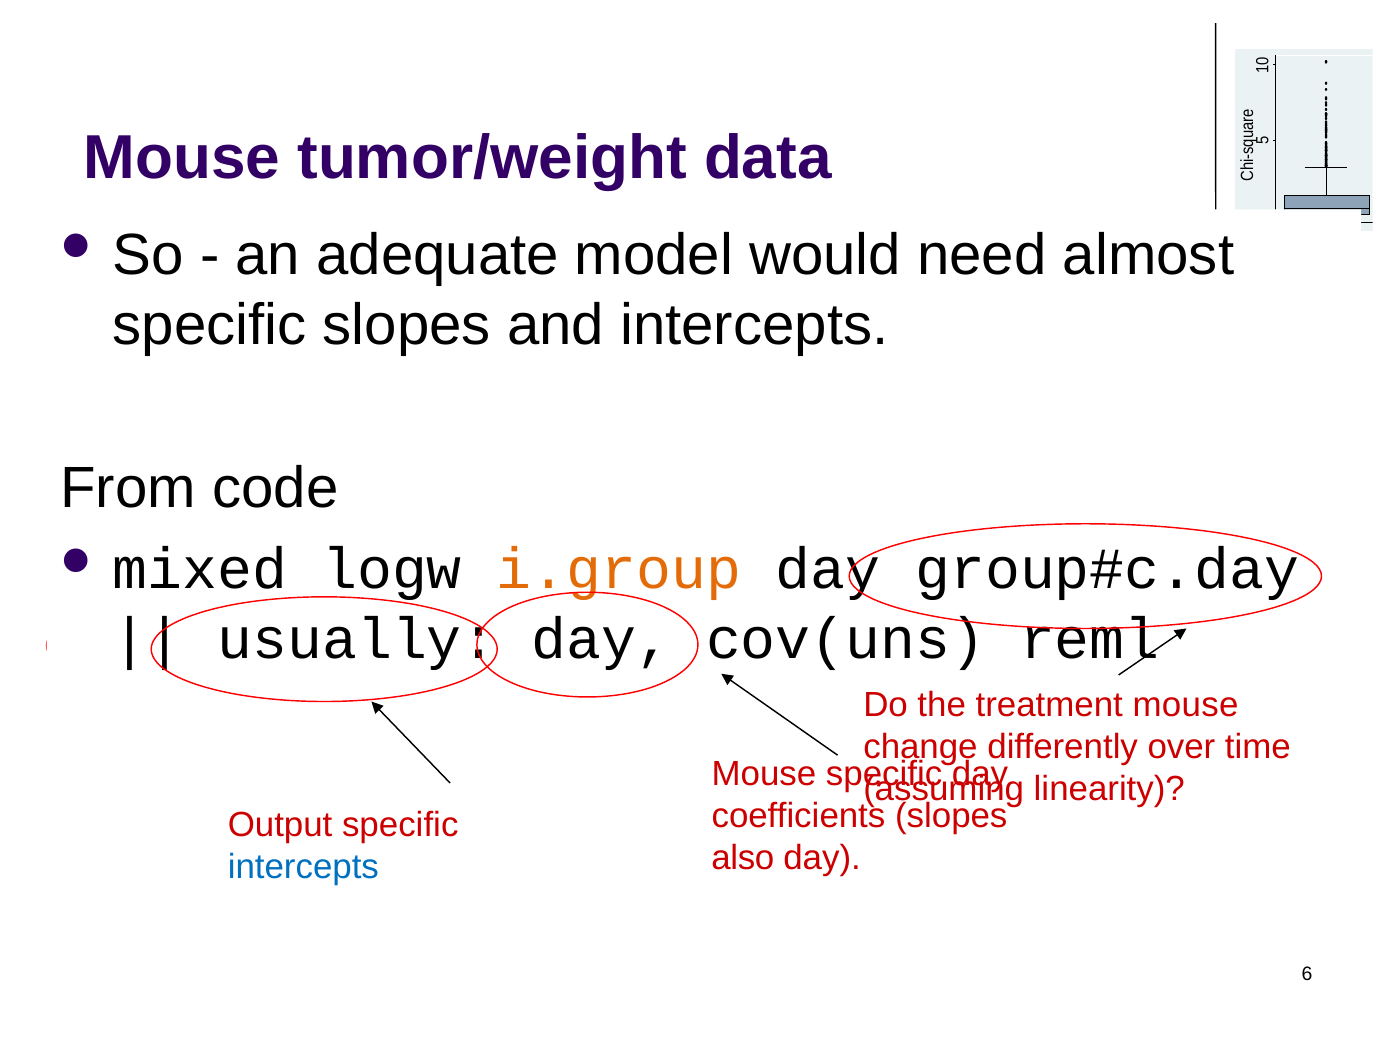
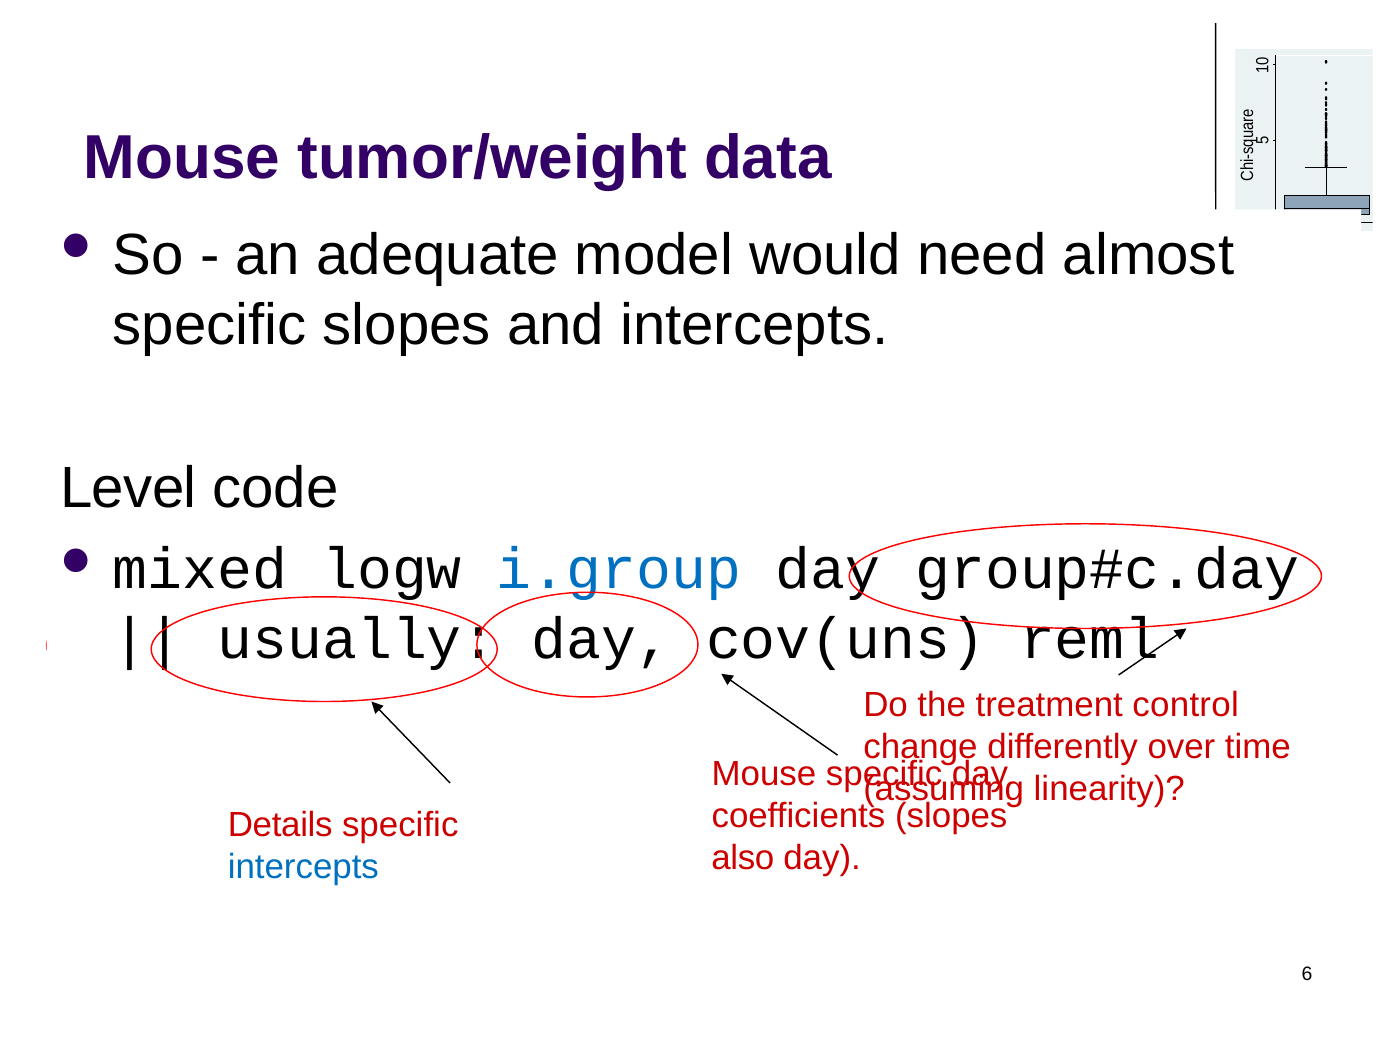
From: From -> Level
i.group colour: orange -> blue
treatment mouse: mouse -> control
Output: Output -> Details
